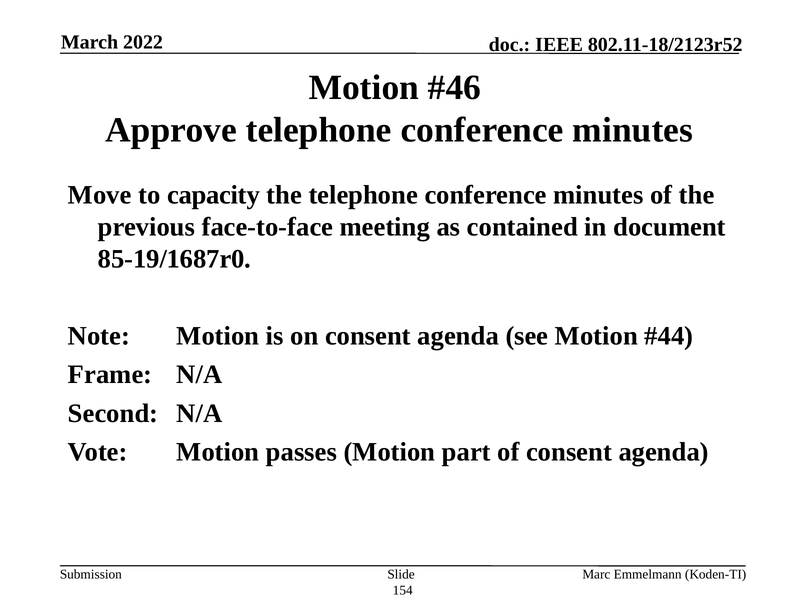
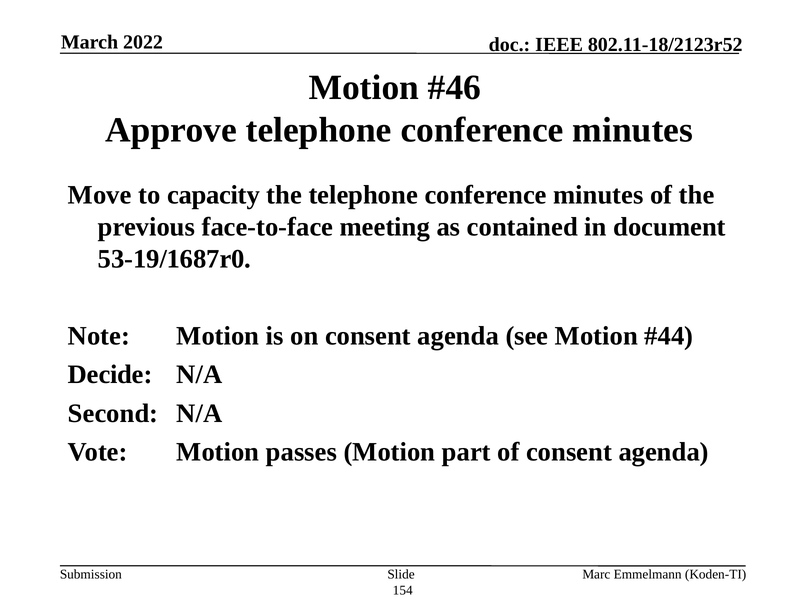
85-19/1687r0: 85-19/1687r0 -> 53-19/1687r0
Frame: Frame -> Decide
